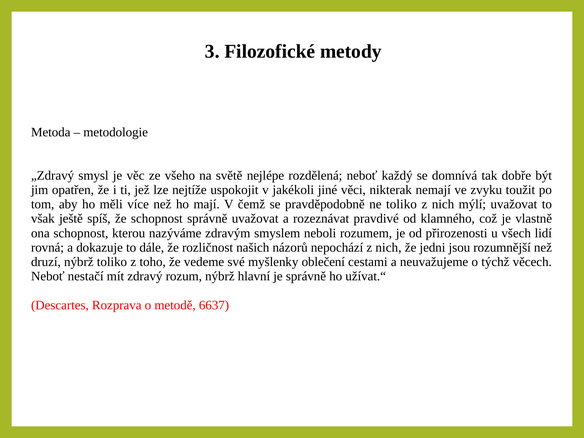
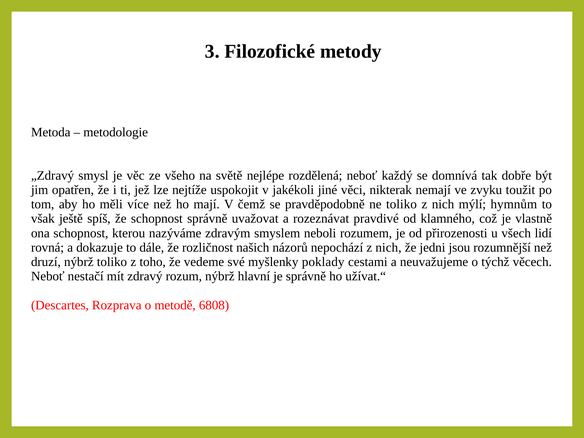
mýlí uvažovat: uvažovat -> hymnům
oblečení: oblečení -> poklady
6637: 6637 -> 6808
